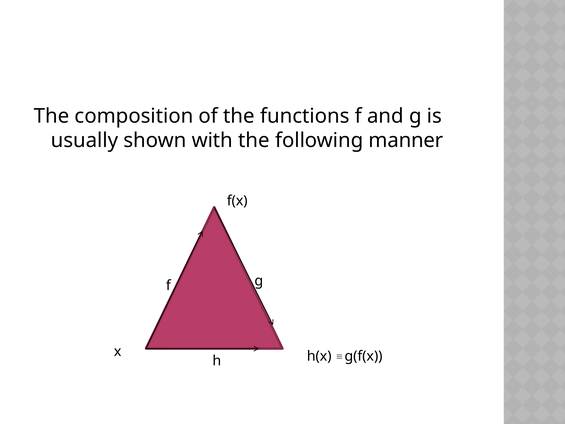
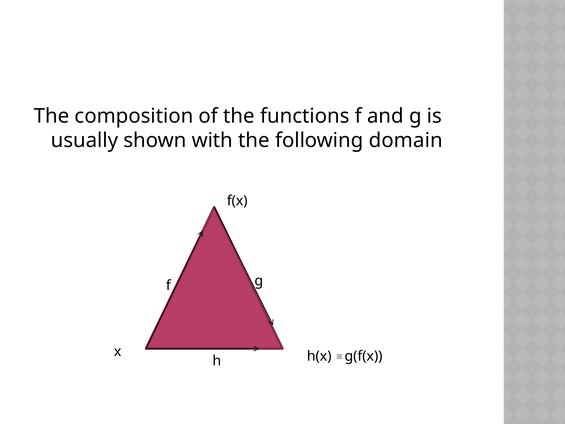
manner: manner -> domain
